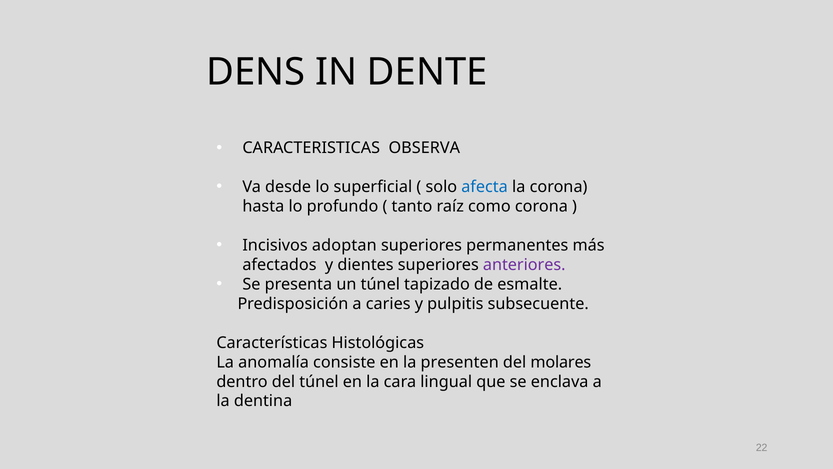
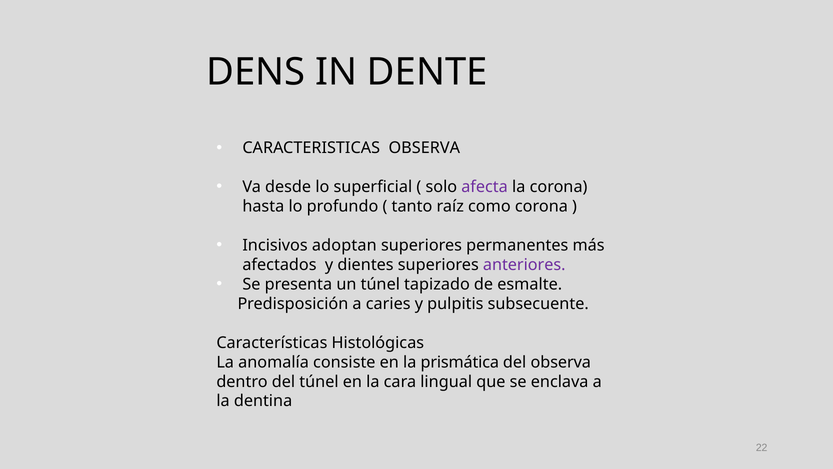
afecta colour: blue -> purple
presenten: presenten -> prismática
del molares: molares -> observa
